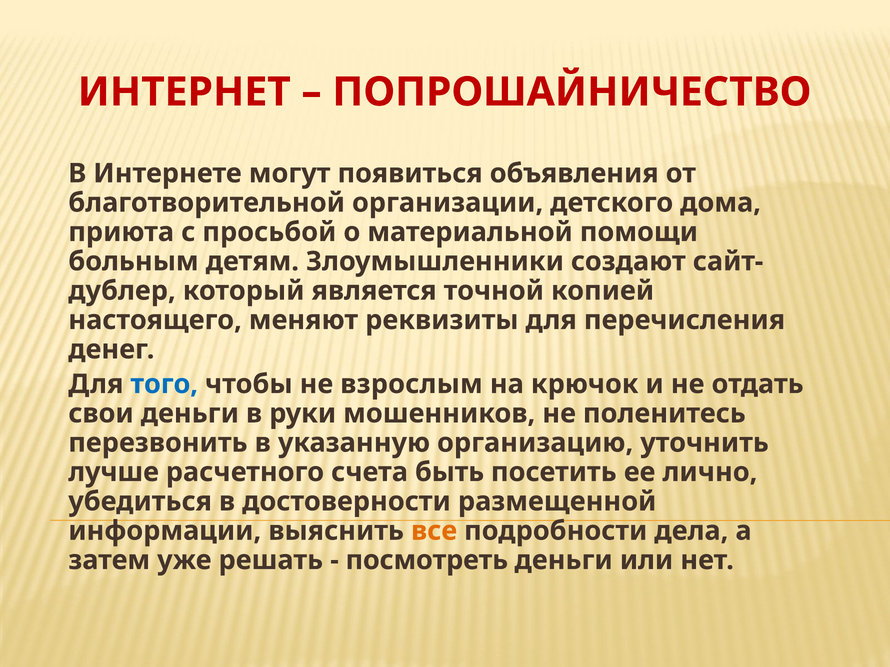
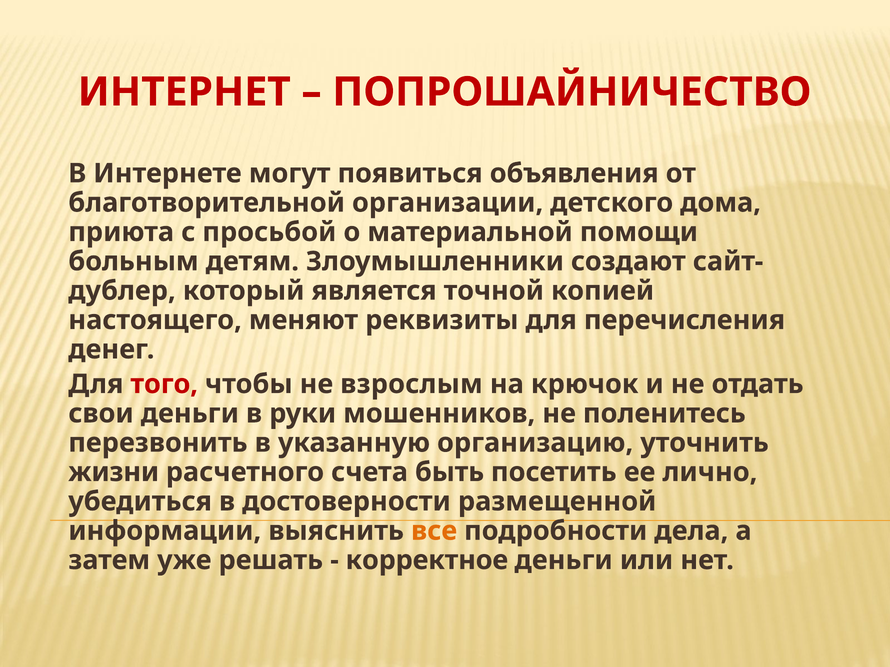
того colour: blue -> red
лучше: лучше -> жизни
посмотреть: посмотреть -> корректное
